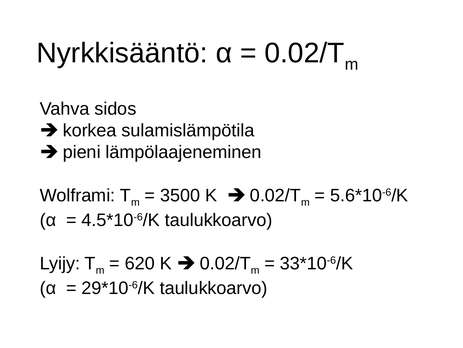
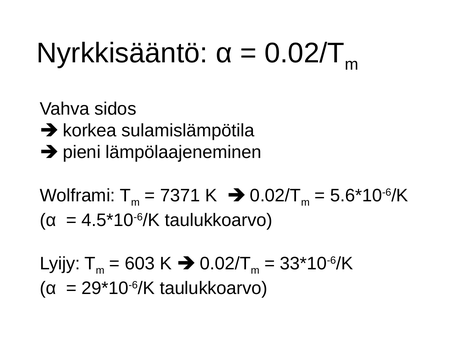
3500: 3500 -> 7371
620: 620 -> 603
